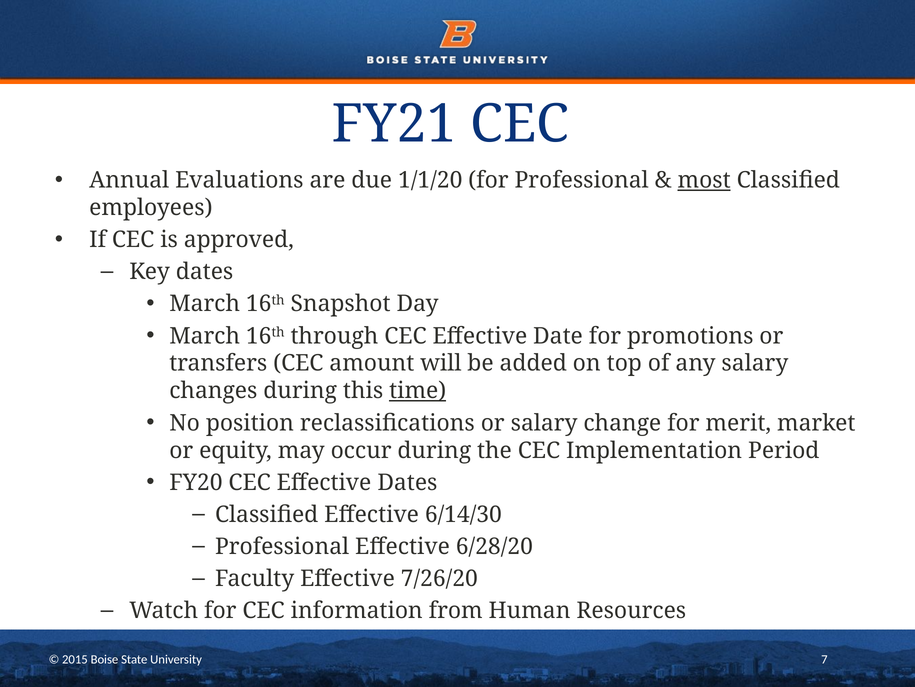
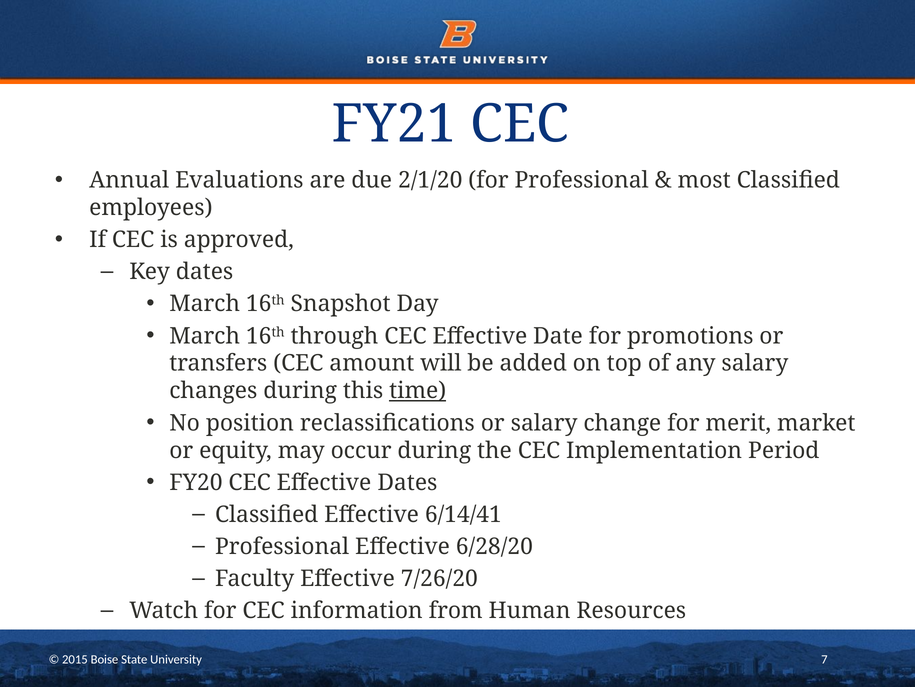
1/1/20: 1/1/20 -> 2/1/20
most underline: present -> none
6/14/30: 6/14/30 -> 6/14/41
